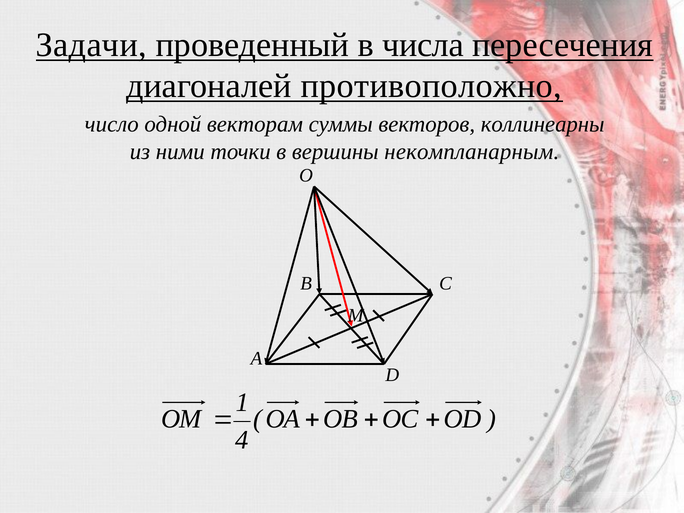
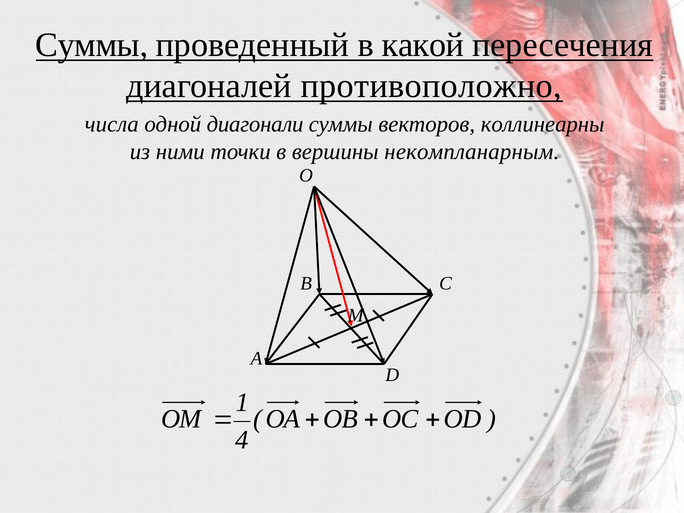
Задачи at (91, 45): Задачи -> Суммы
числа: числа -> какой
число: число -> числа
векторам: векторам -> диагонали
